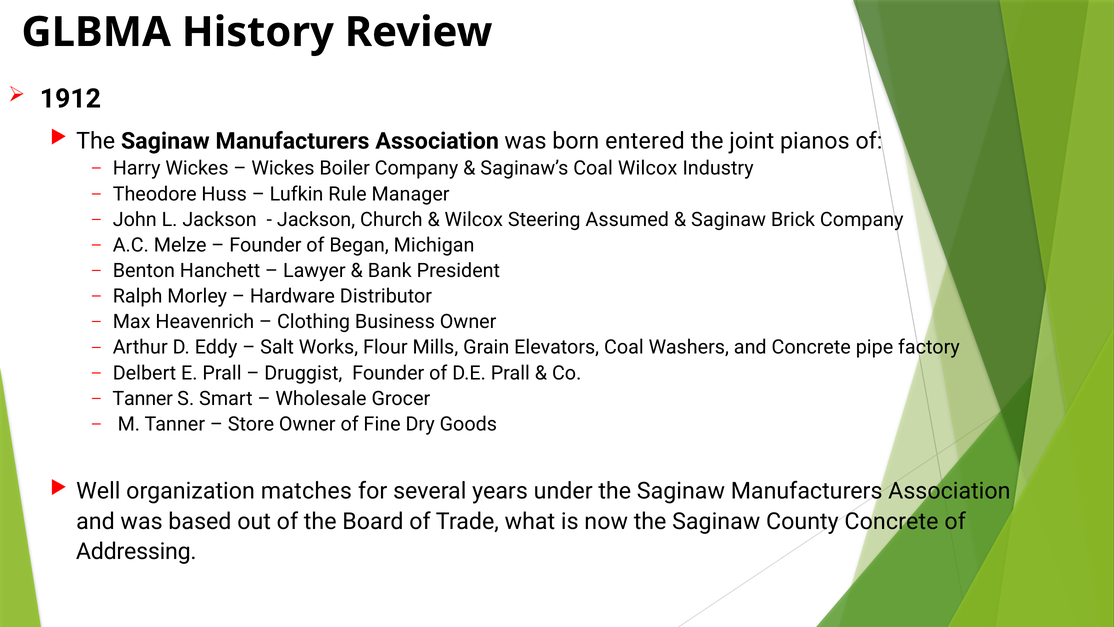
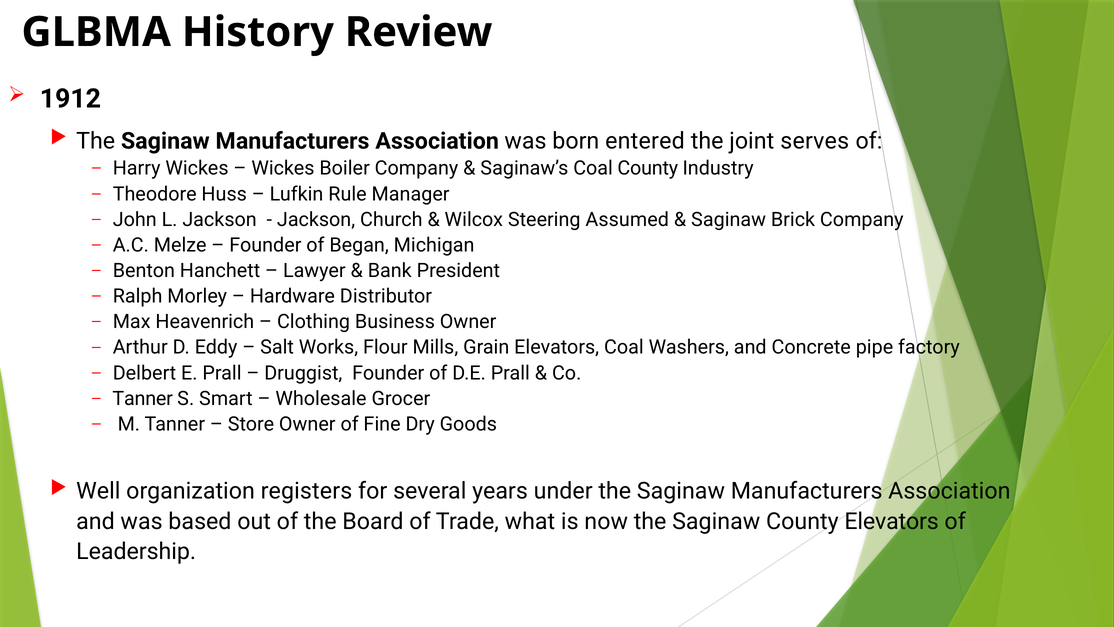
pianos: pianos -> serves
Coal Wilcox: Wilcox -> County
matches: matches -> registers
County Concrete: Concrete -> Elevators
Addressing: Addressing -> Leadership
